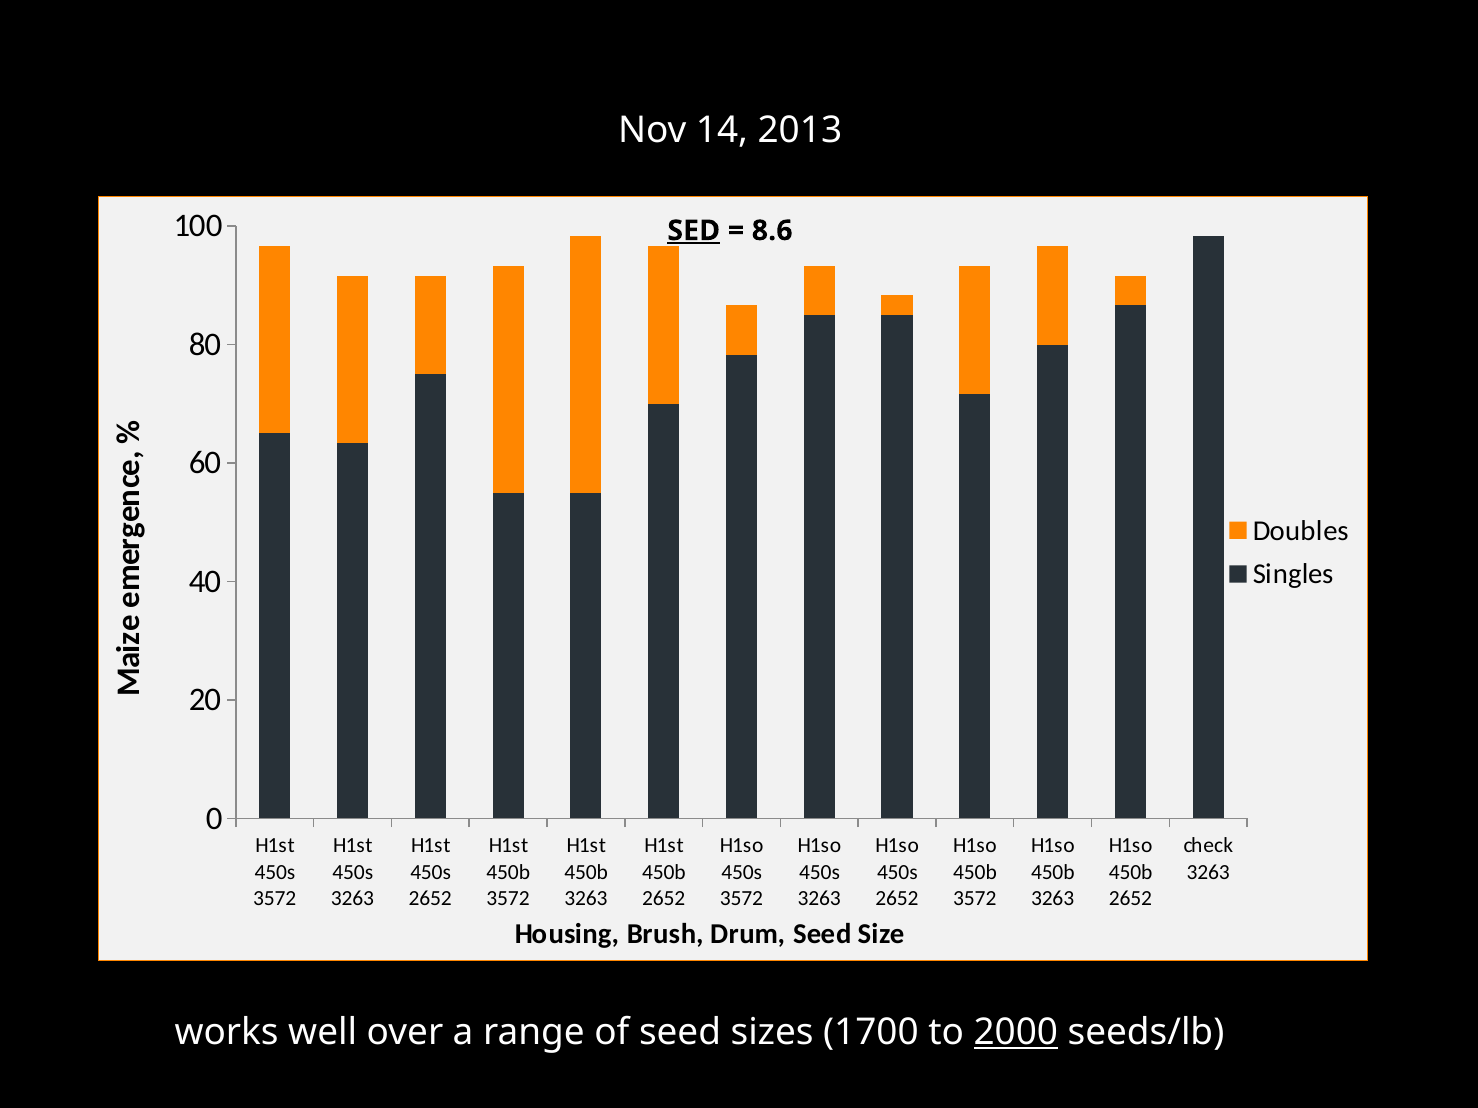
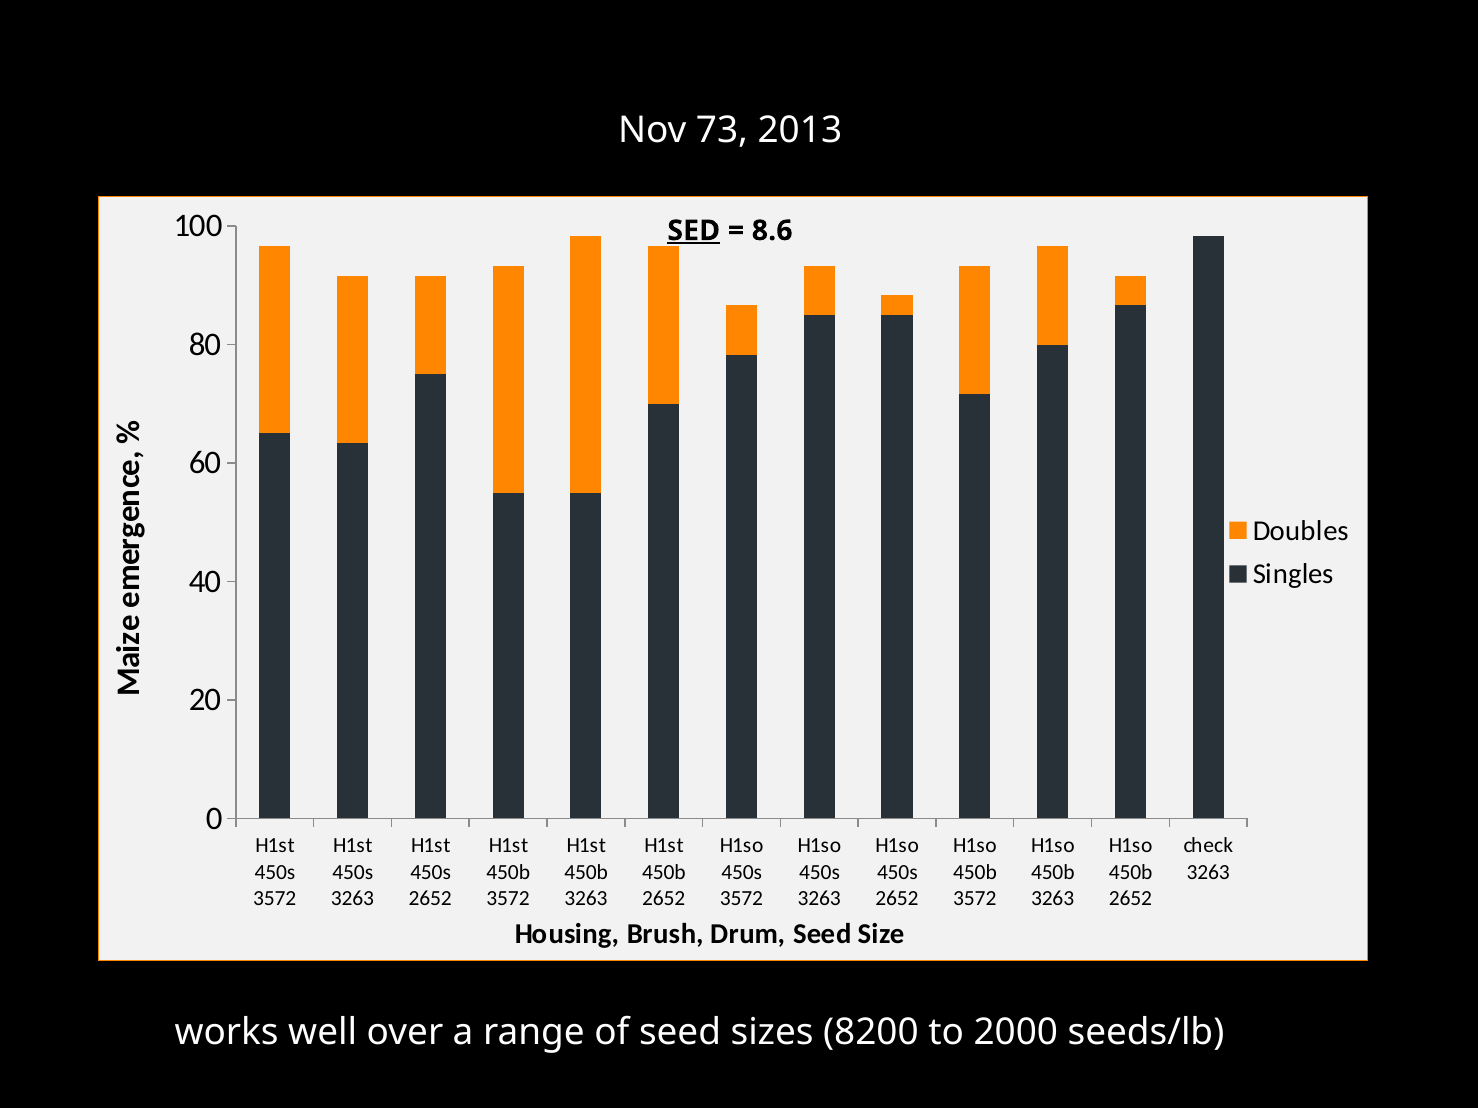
14: 14 -> 73
1700: 1700 -> 8200
2000 underline: present -> none
